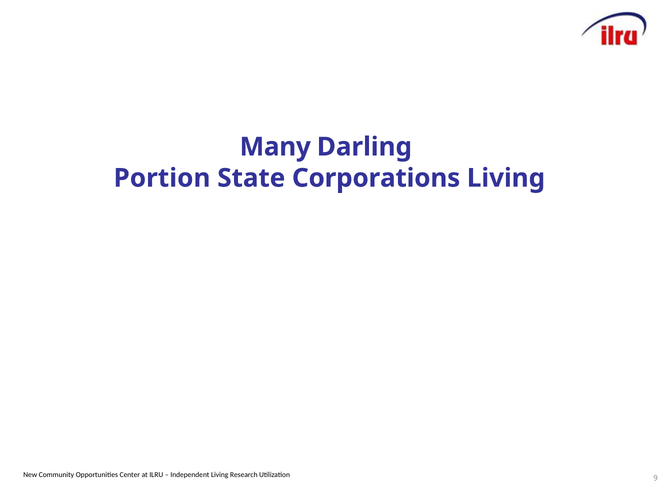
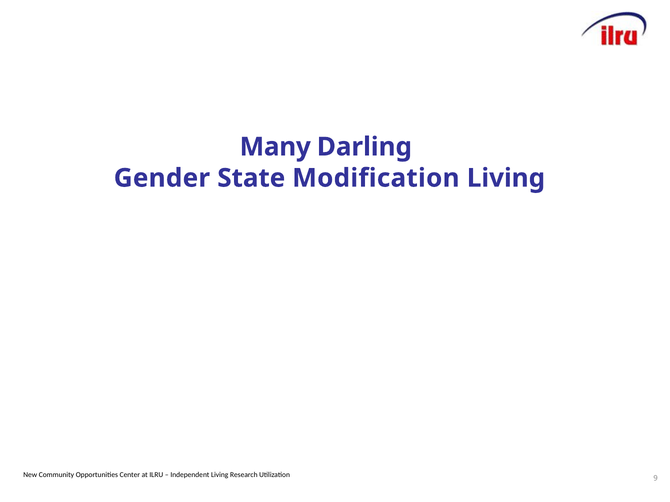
Portion: Portion -> Gender
Corporations: Corporations -> Modification
